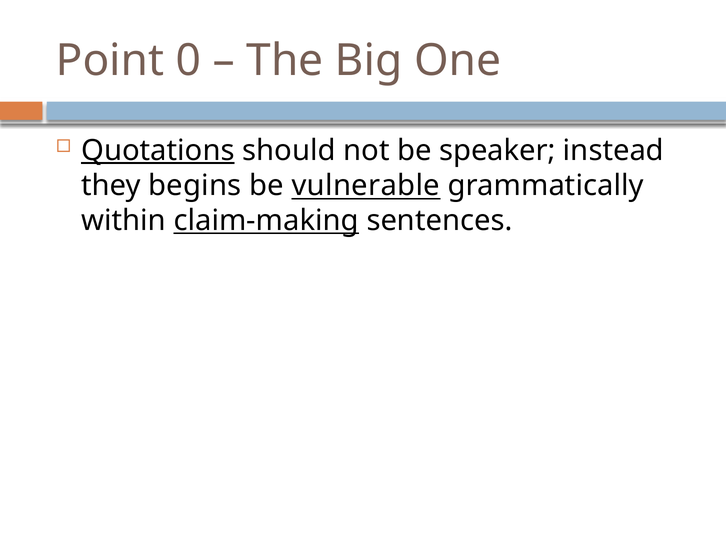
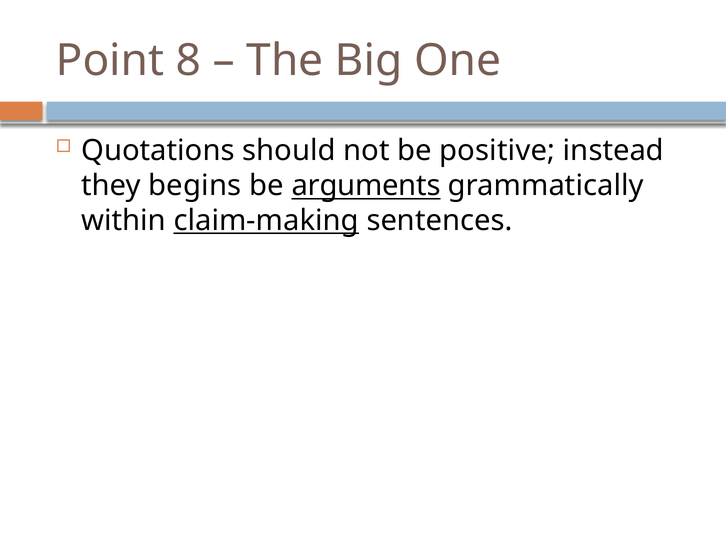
0: 0 -> 8
Quotations underline: present -> none
speaker: speaker -> positive
vulnerable: vulnerable -> arguments
